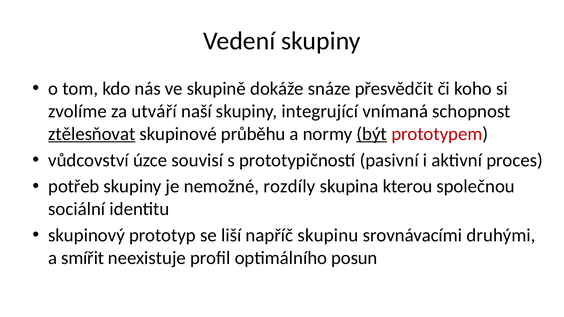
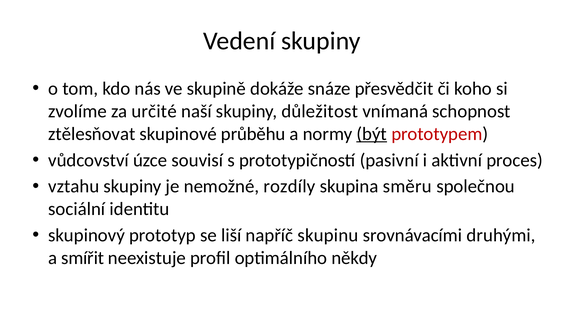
utváří: utváří -> určité
integrující: integrující -> důležitost
ztělesňovat underline: present -> none
potřeb: potřeb -> vztahu
kterou: kterou -> směru
posun: posun -> někdy
